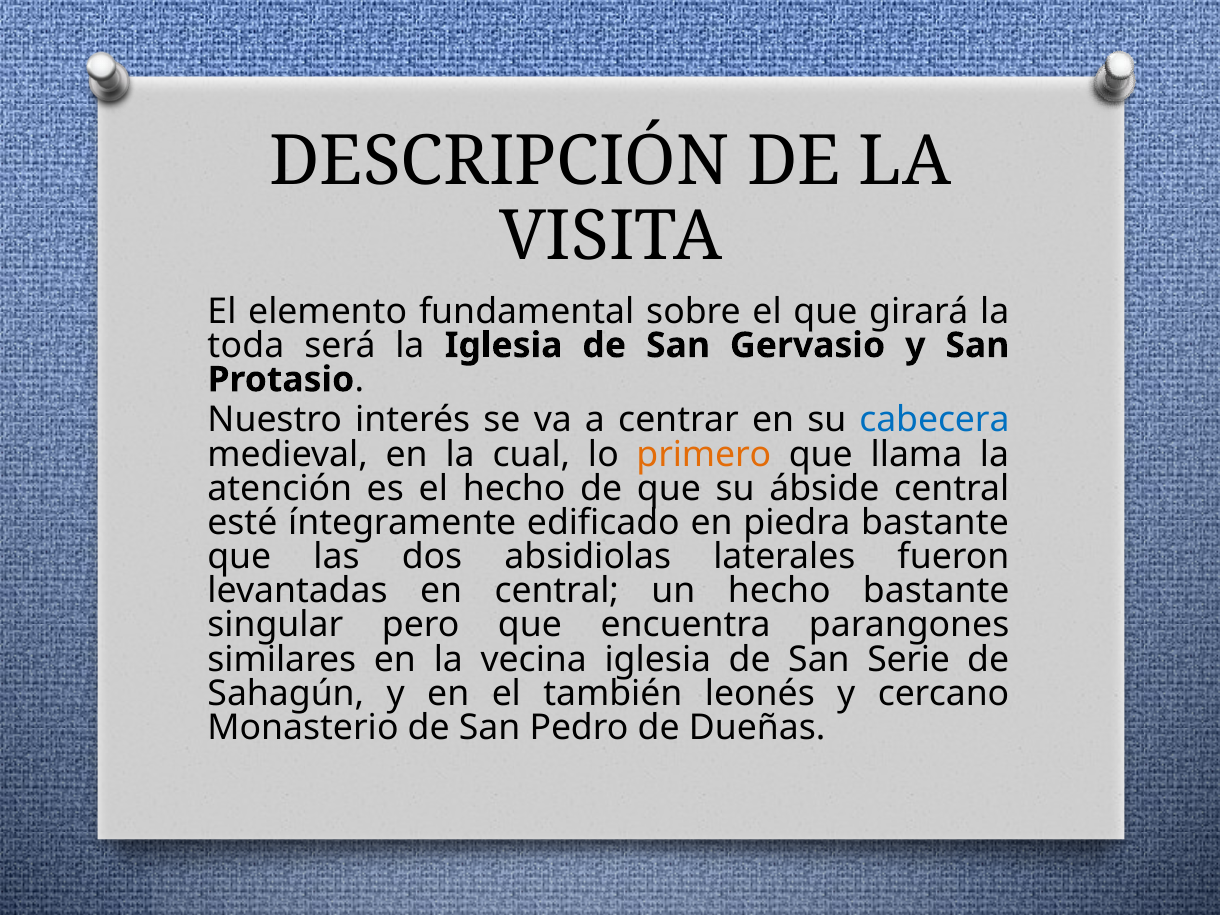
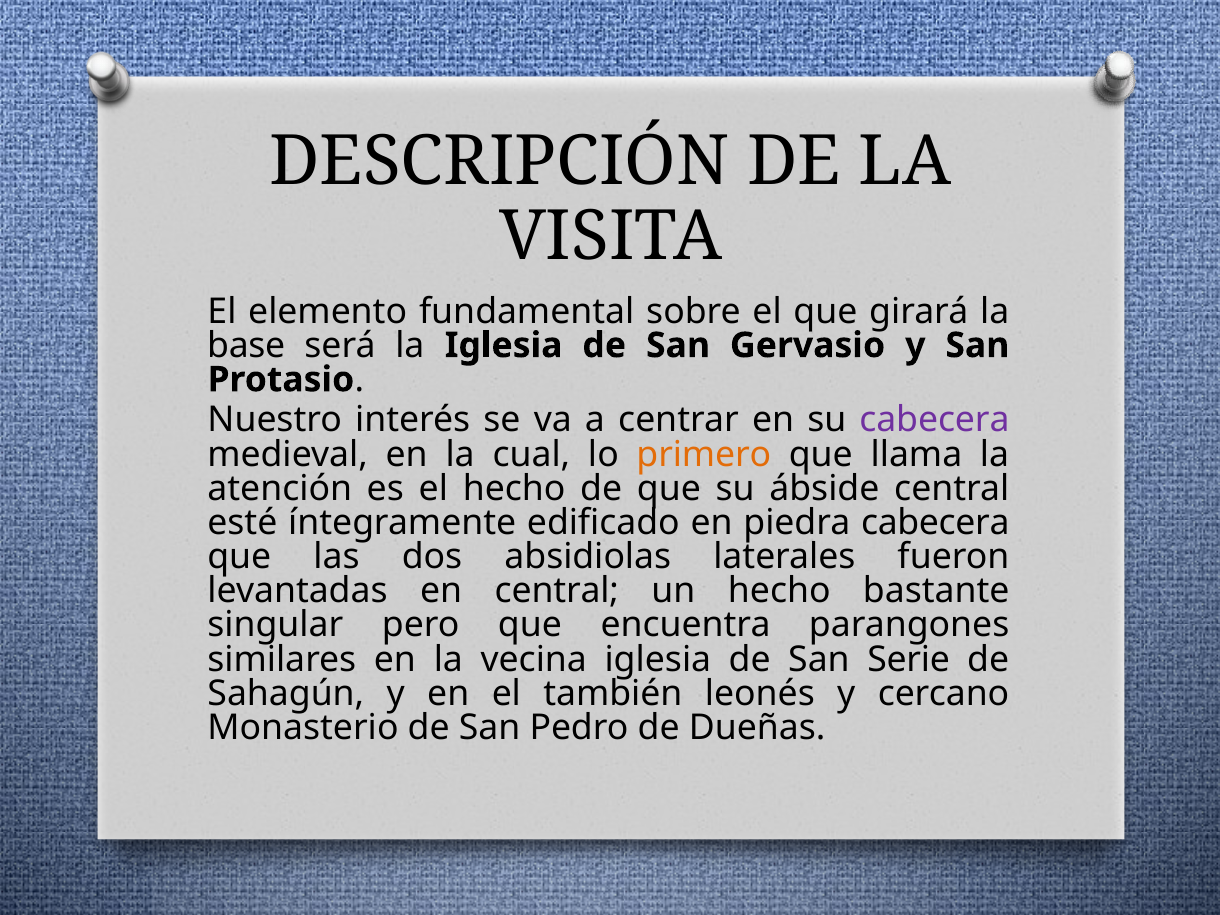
toda: toda -> base
cabecera at (934, 420) colour: blue -> purple
piedra bastante: bastante -> cabecera
